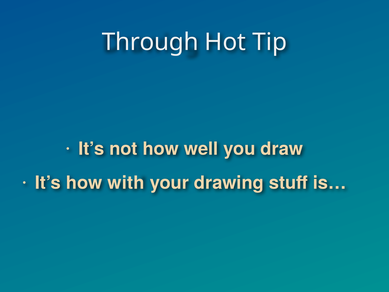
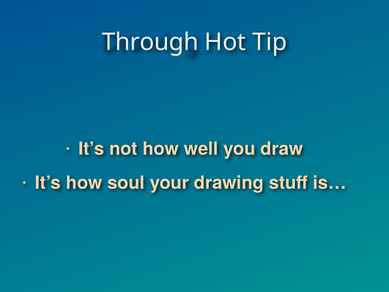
with: with -> soul
